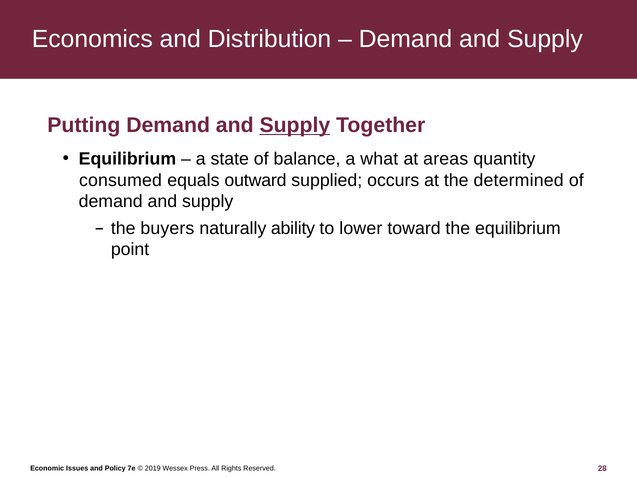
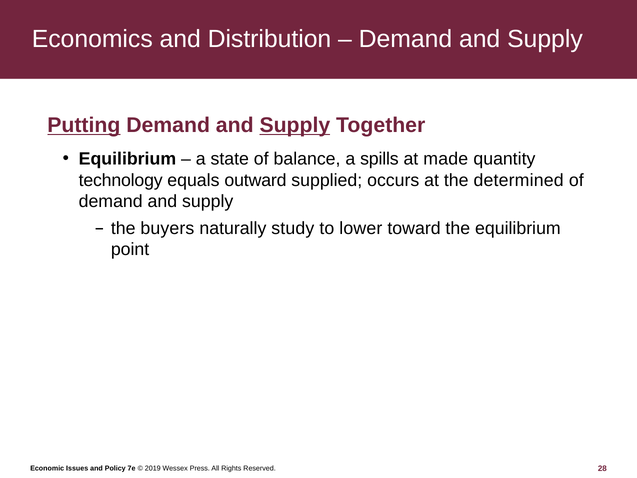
Putting underline: none -> present
what: what -> spills
areas: areas -> made
consumed: consumed -> technology
ability: ability -> study
